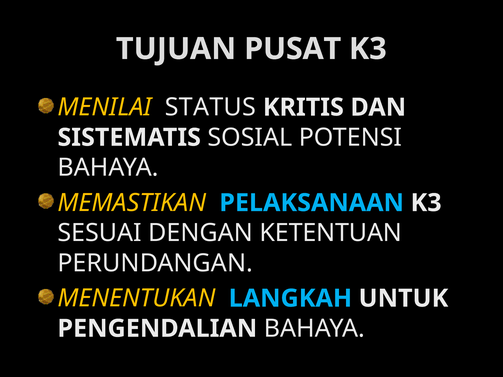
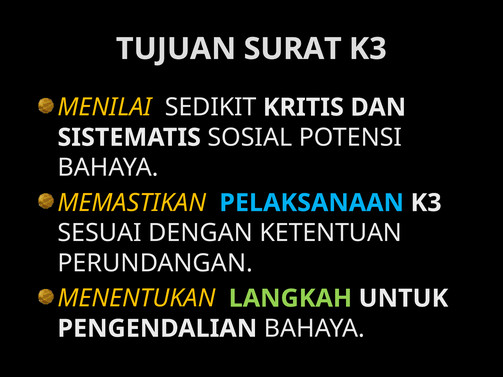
PUSAT: PUSAT -> SURAT
STATUS: STATUS -> SEDIKIT
LANGKAH colour: light blue -> light green
